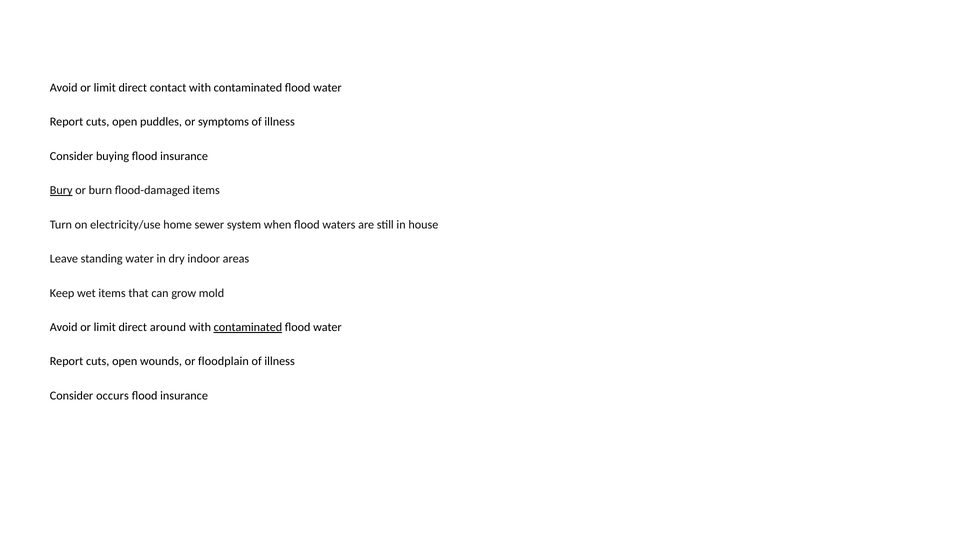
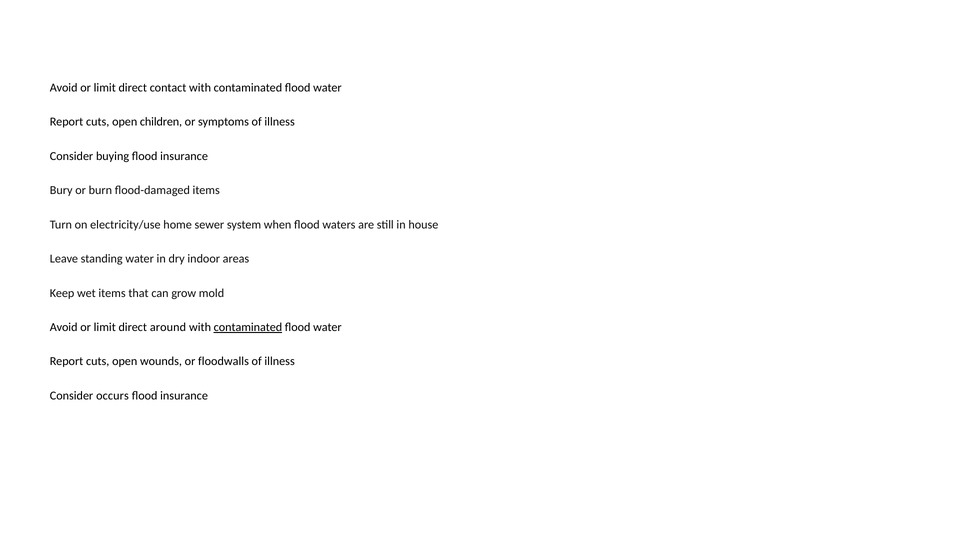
puddles: puddles -> children
Bury underline: present -> none
floodplain: floodplain -> floodwalls
